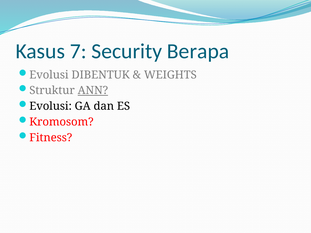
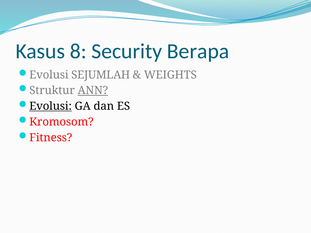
7: 7 -> 8
DIBENTUK: DIBENTUK -> SEJUMLAH
Evolusi at (51, 106) underline: none -> present
